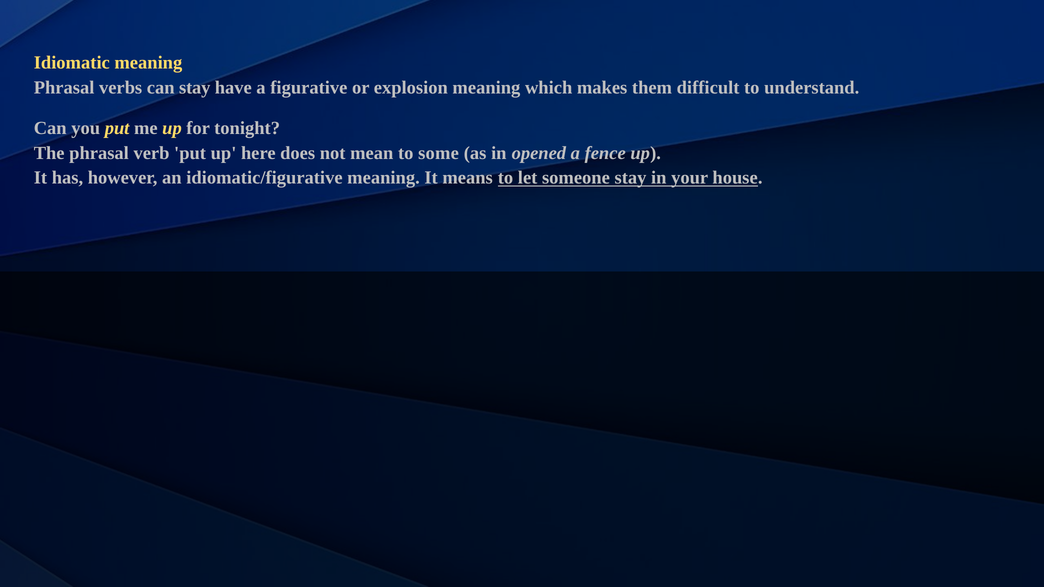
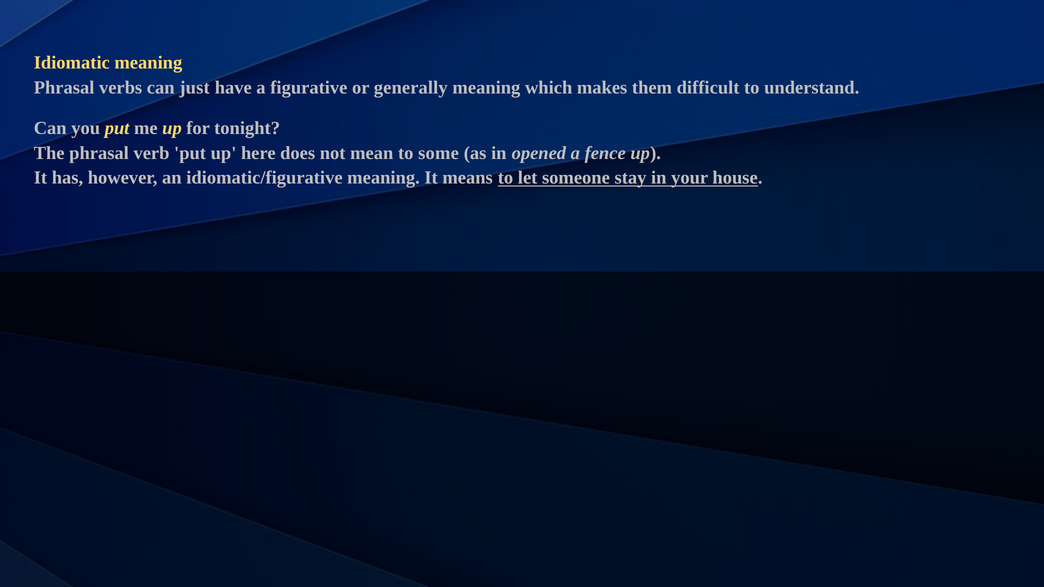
can stay: stay -> just
explosion: explosion -> generally
